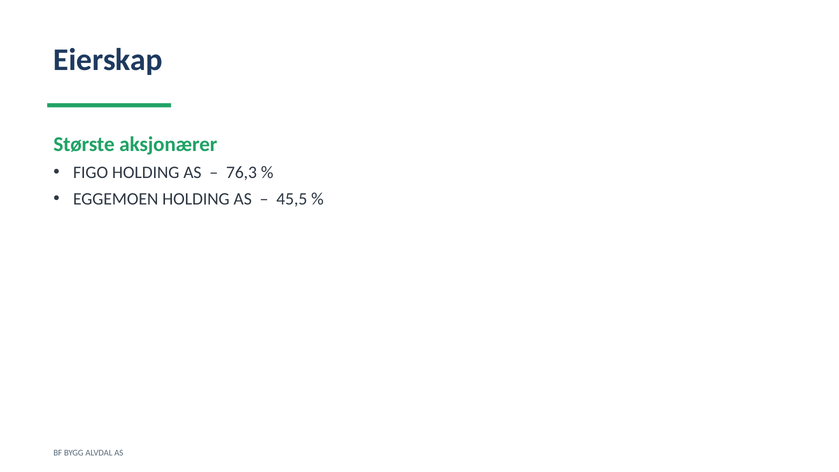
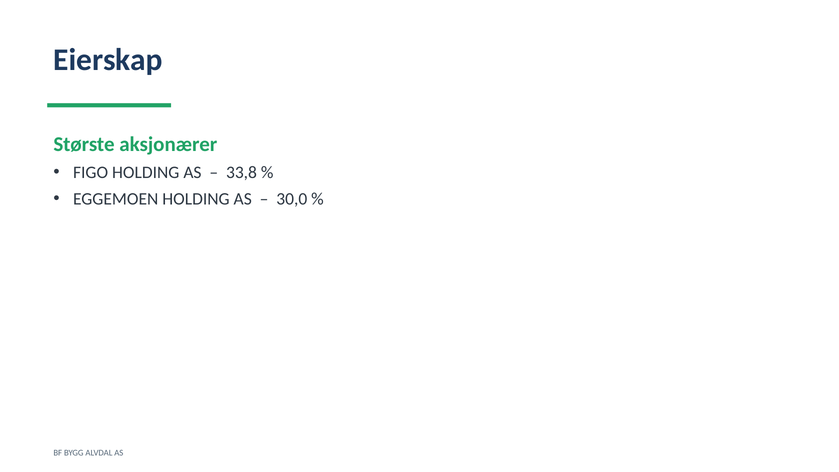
76,3: 76,3 -> 33,8
45,5: 45,5 -> 30,0
